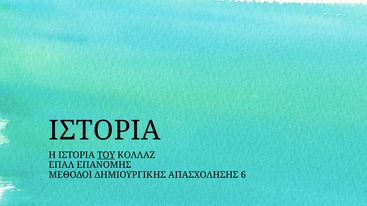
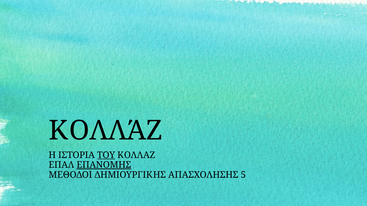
ΙΣΤΟΡΙΑ at (105, 131): ΙΣΤΟΡΙΑ -> ΚΟΛΛΆΖ
ΕΠΑΝΟΜΗΣ underline: none -> present
6: 6 -> 5
